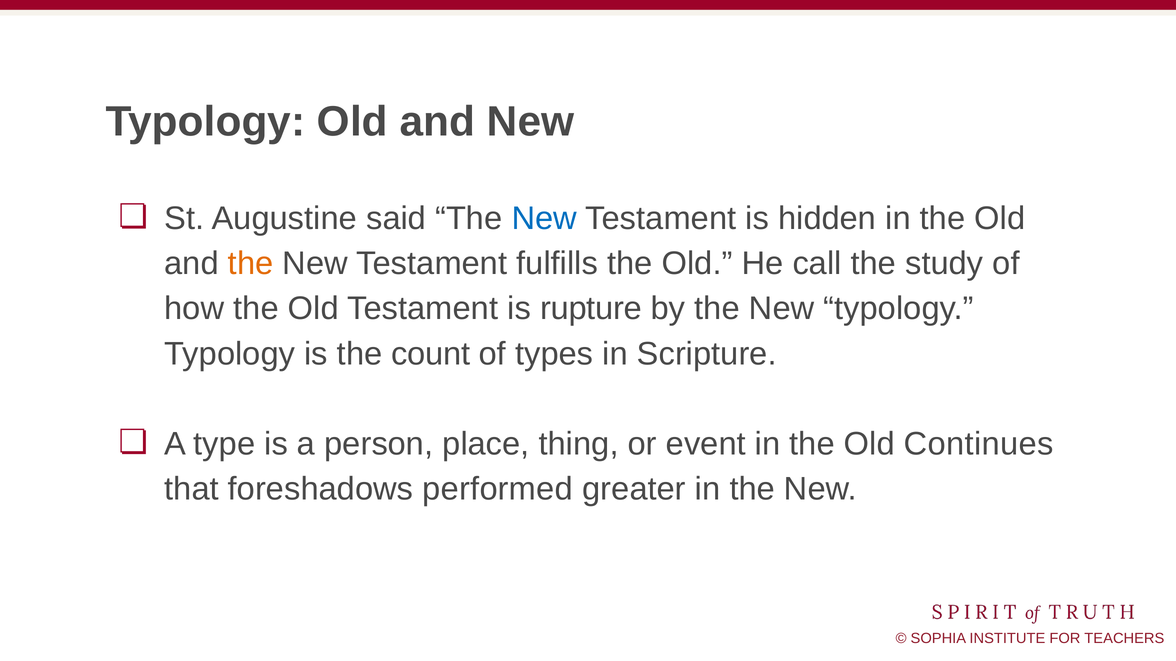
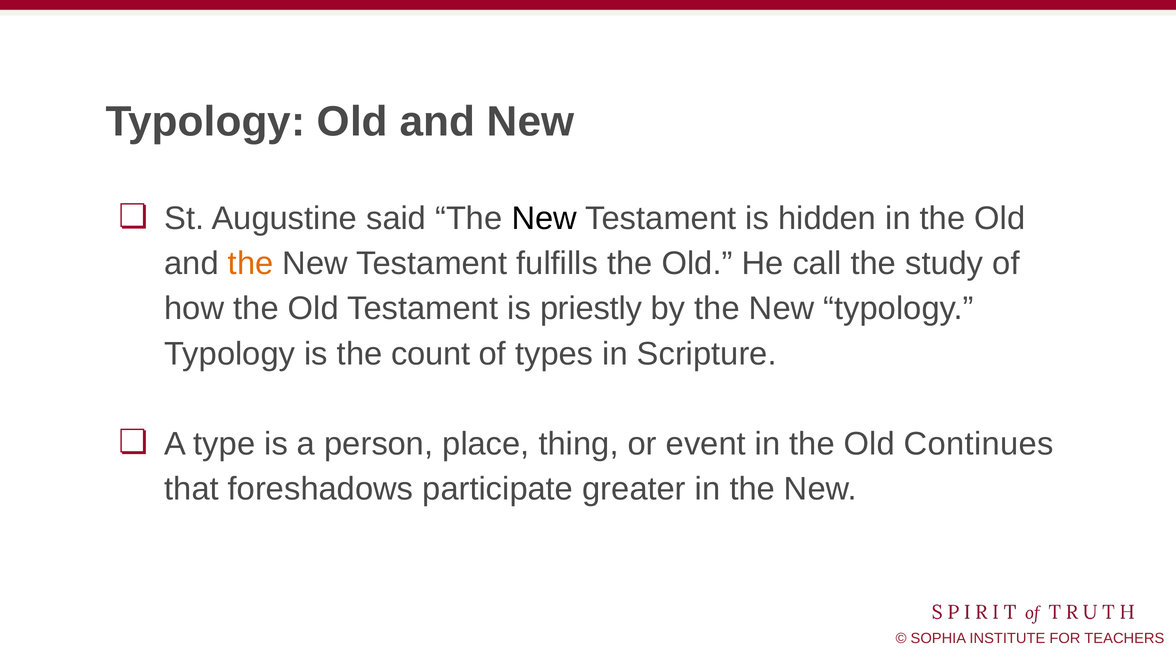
New at (544, 219) colour: blue -> black
rupture: rupture -> priestly
performed: performed -> participate
